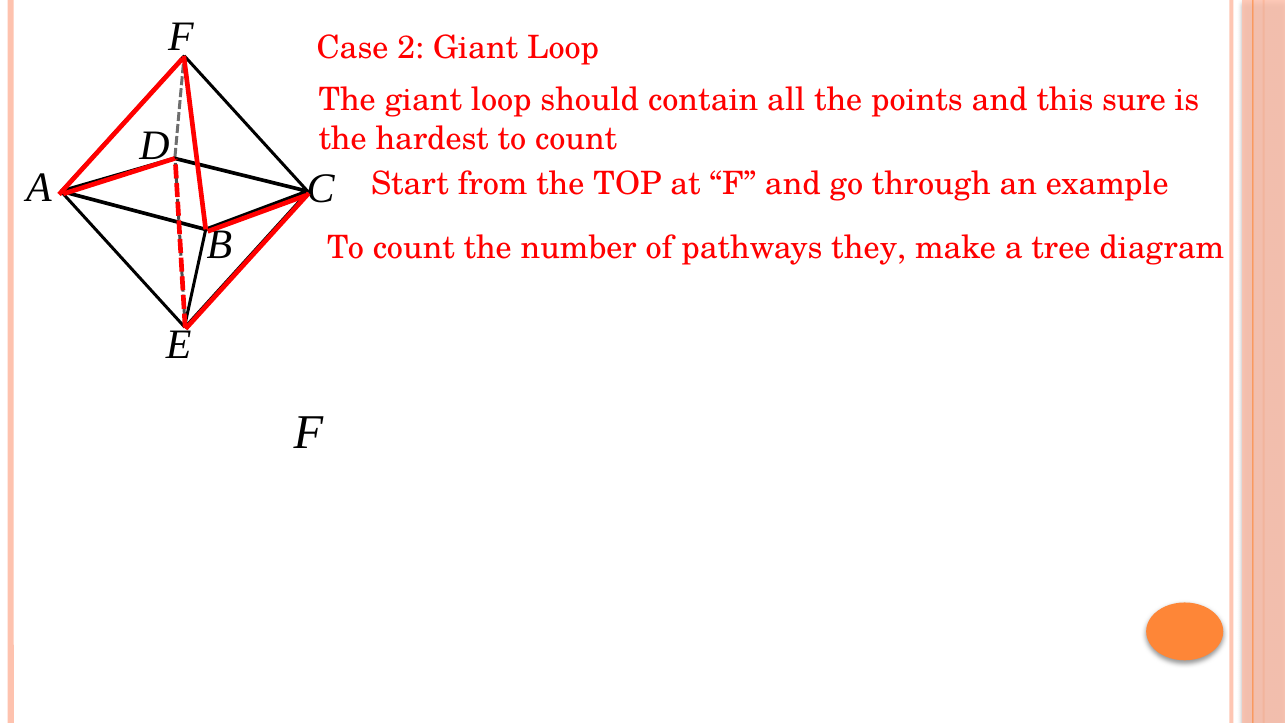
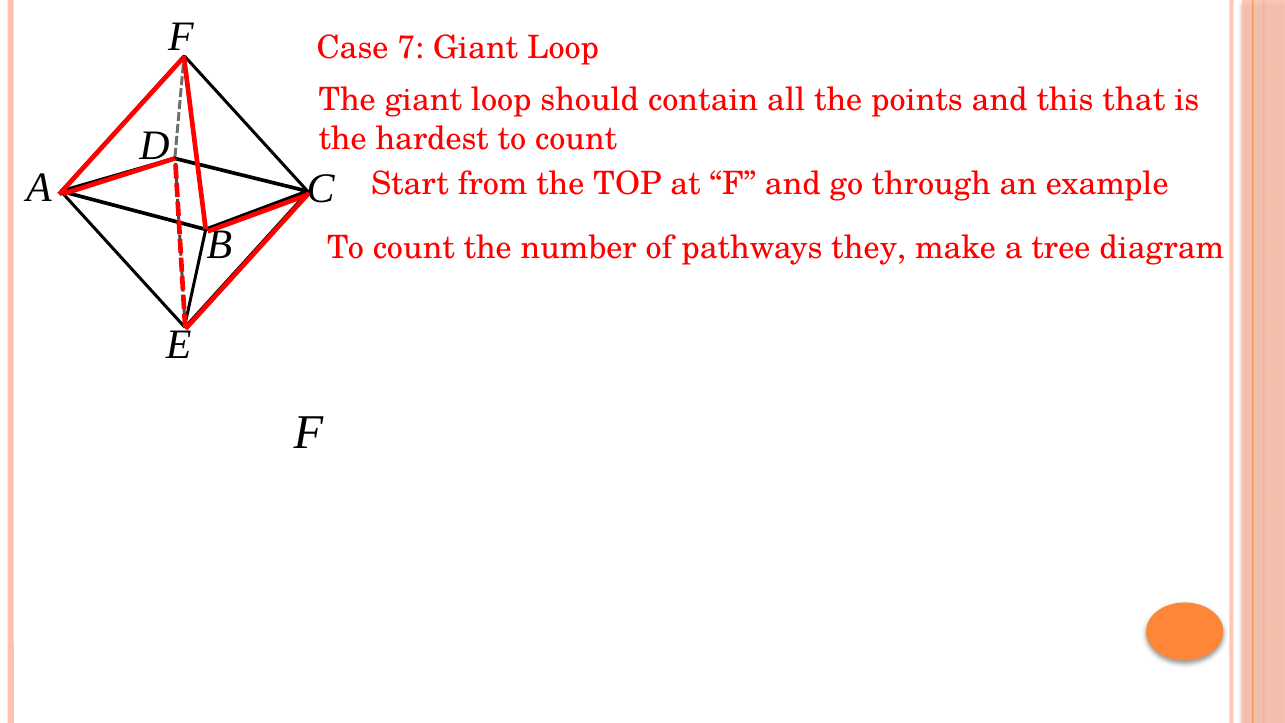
2: 2 -> 7
sure: sure -> that
